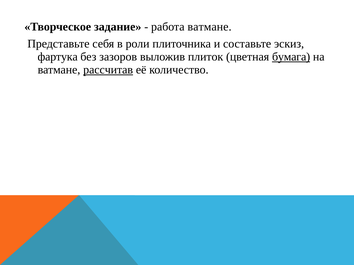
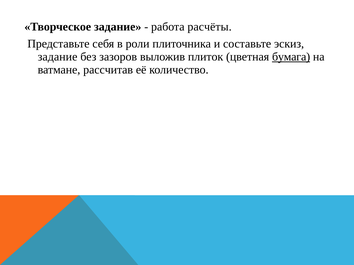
работа ватмане: ватмане -> расчёты
фартука at (58, 57): фартука -> задание
рассчитав underline: present -> none
